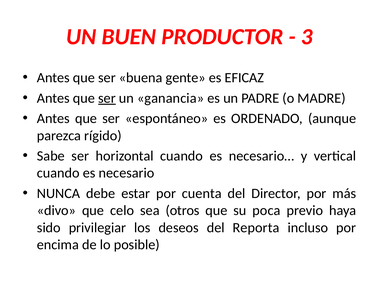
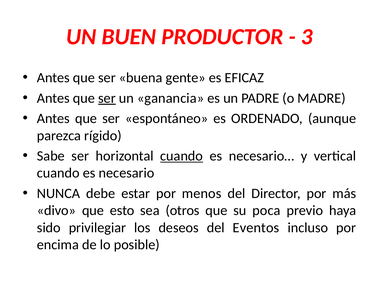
cuando at (182, 156) underline: none -> present
cuenta: cuenta -> menos
celo: celo -> esto
Reporta: Reporta -> Eventos
